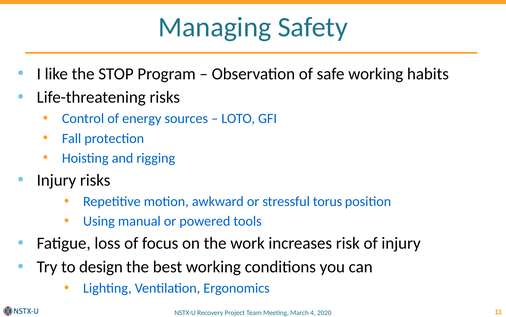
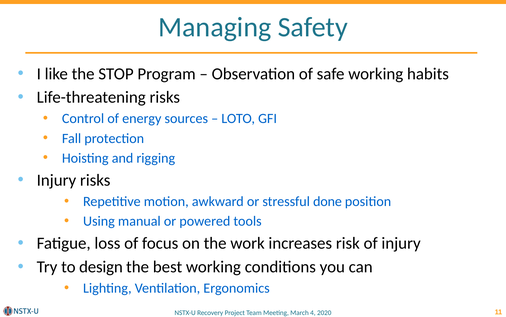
torus: torus -> done
